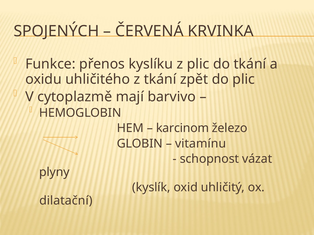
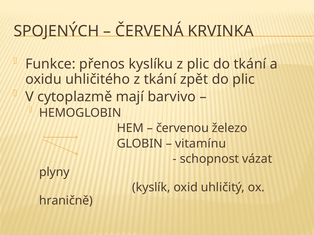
karcinom: karcinom -> červenou
dilatační: dilatační -> hraničně
